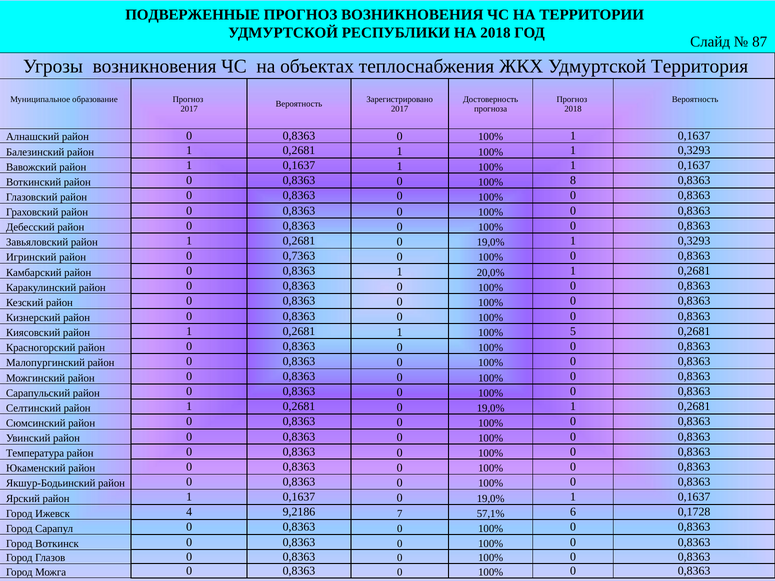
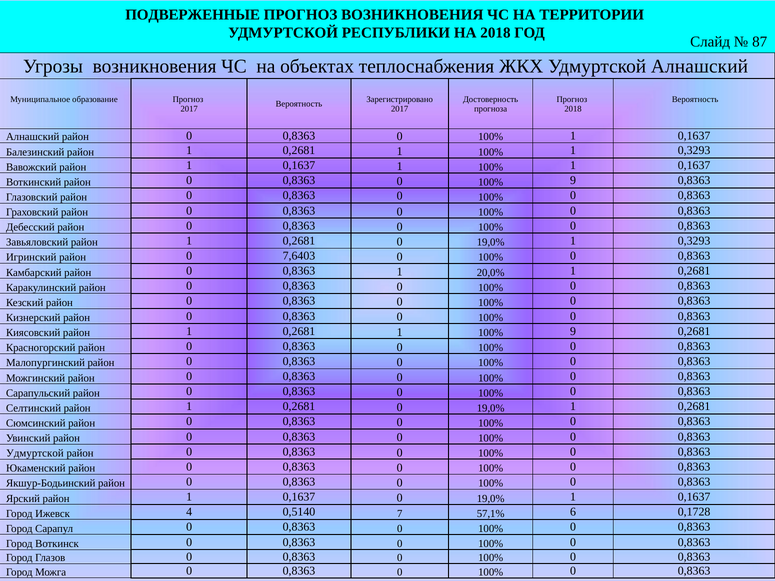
Удмуртской Территория: Территория -> Алнашский
0 100% 8: 8 -> 9
0,7363: 0,7363 -> 7,6403
1 100% 5: 5 -> 9
Температура at (35, 453): Температура -> Удмуртской
9,2186: 9,2186 -> 0,5140
